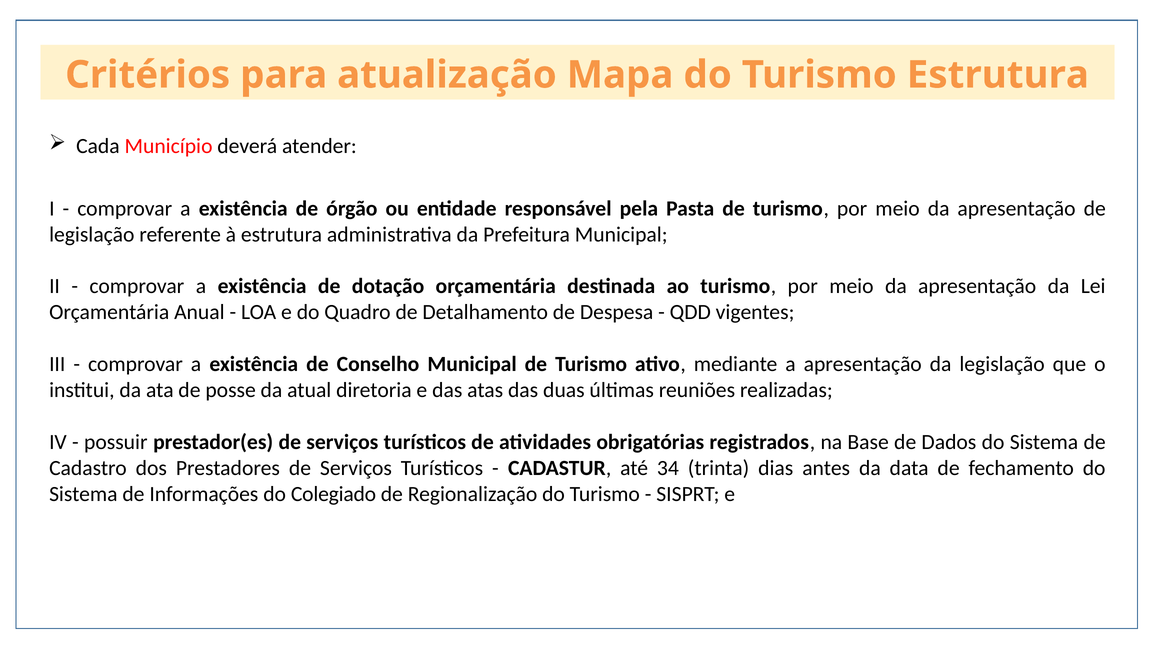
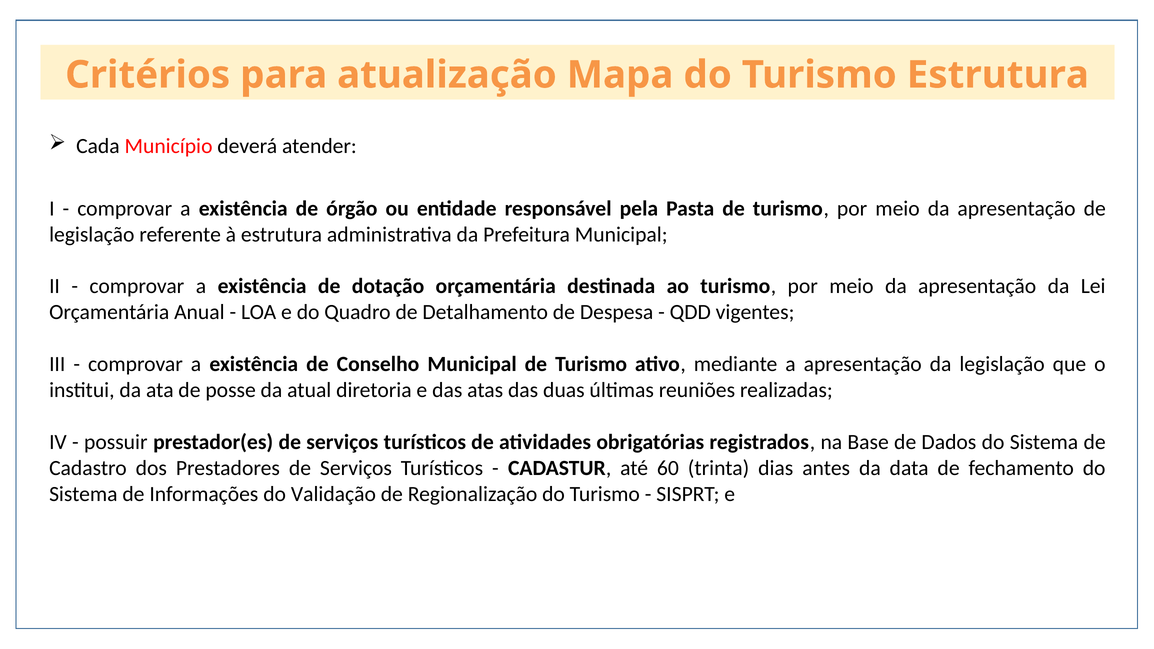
34: 34 -> 60
Colegiado: Colegiado -> Validação
